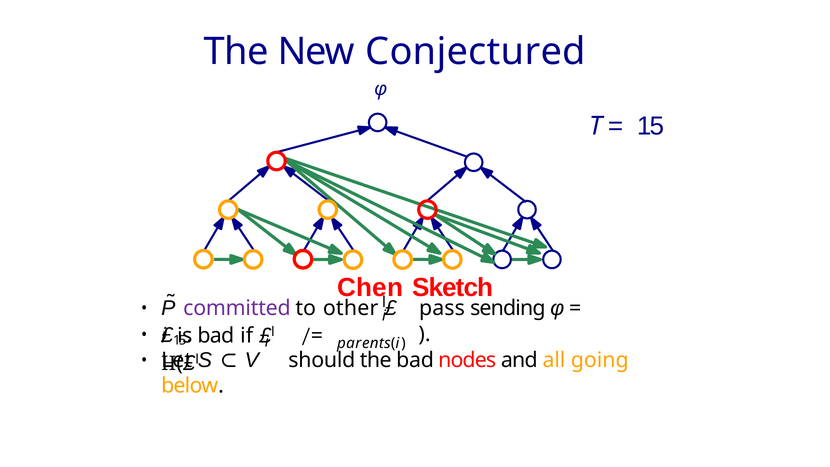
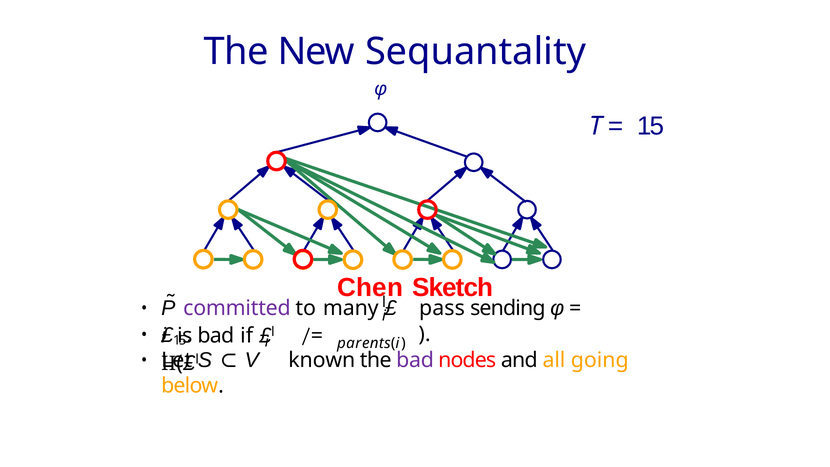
Conjectured: Conjectured -> Sequantality
other: other -> many
should: should -> known
bad at (415, 360) colour: black -> purple
